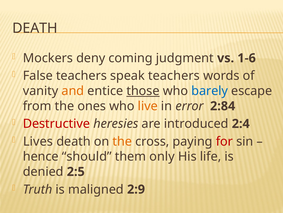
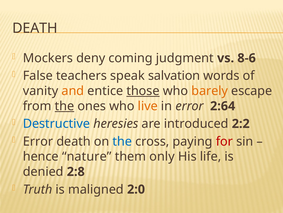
1-6: 1-6 -> 8-6
speak teachers: teachers -> salvation
barely colour: blue -> orange
the at (64, 106) underline: none -> present
2:84: 2:84 -> 2:64
Destructive colour: red -> blue
2:4: 2:4 -> 2:2
Lives at (38, 141): Lives -> Error
the at (122, 141) colour: orange -> blue
should: should -> nature
2:5: 2:5 -> 2:8
2:9: 2:9 -> 2:0
